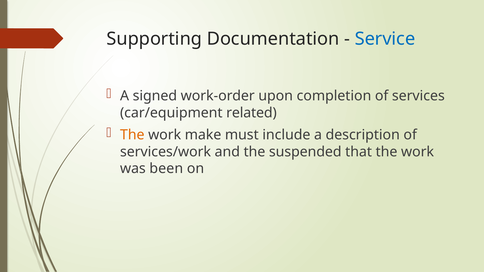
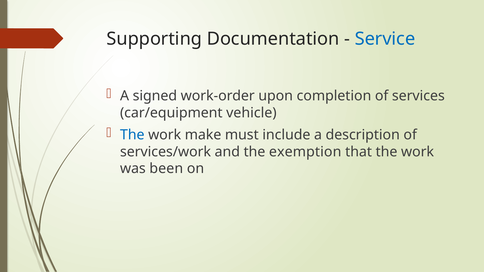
related: related -> vehicle
The at (132, 135) colour: orange -> blue
suspended: suspended -> exemption
